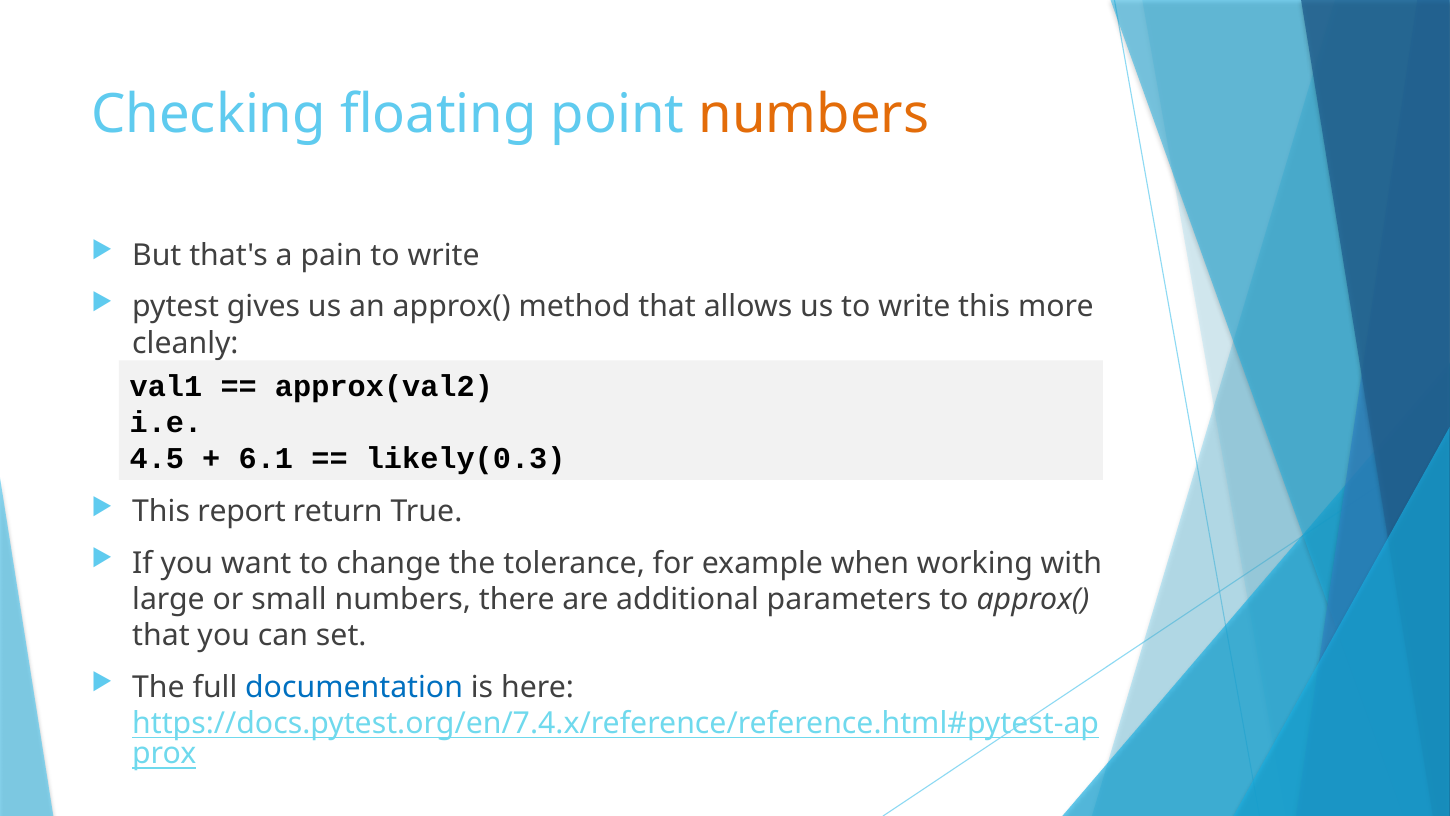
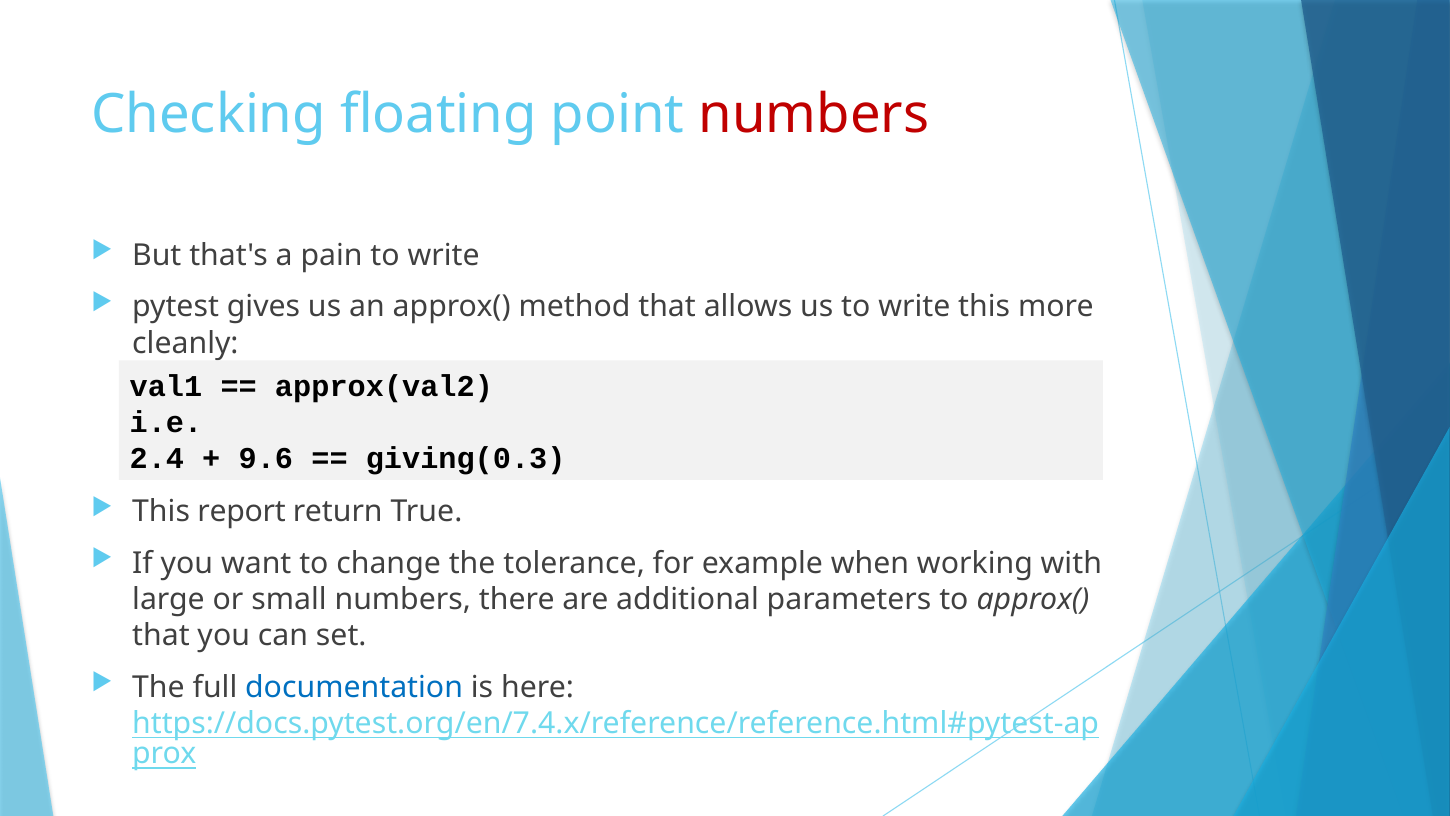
numbers at (814, 114) colour: orange -> red
4.5: 4.5 -> 2.4
6.1: 6.1 -> 9.6
likely(0.3: likely(0.3 -> giving(0.3
